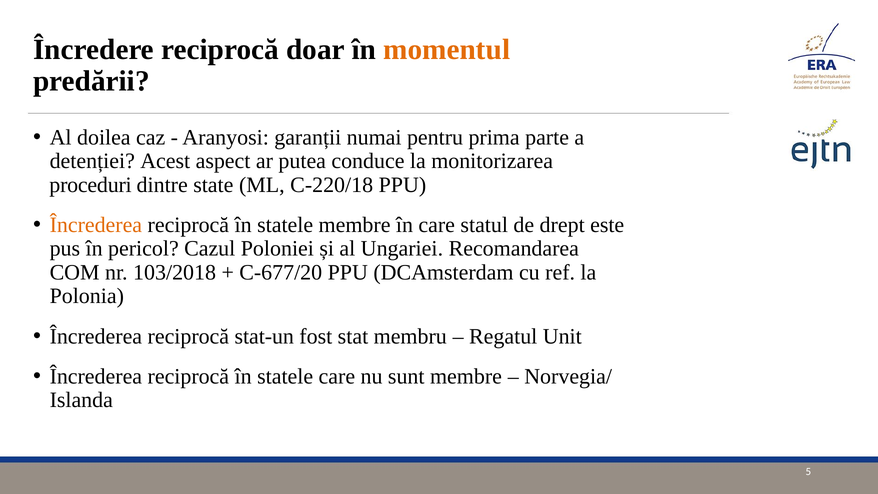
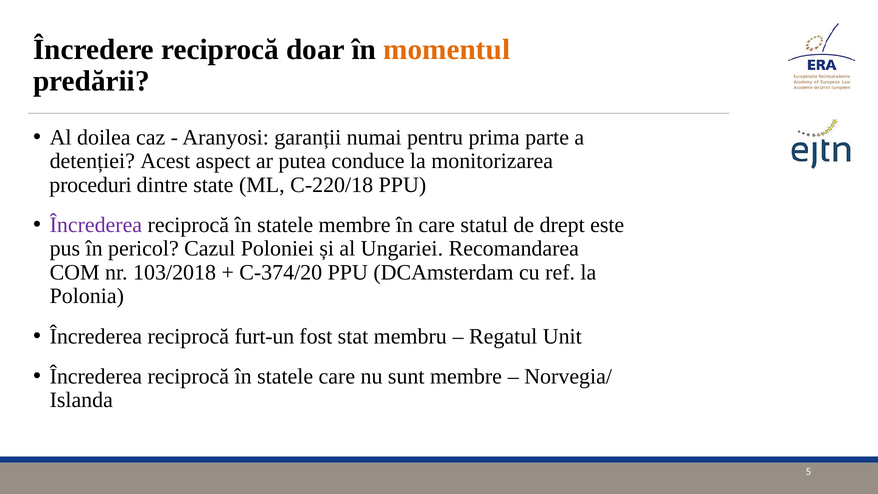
Încrederea at (96, 225) colour: orange -> purple
C-677/20: C-677/20 -> C-374/20
stat-un: stat-un -> furt-un
